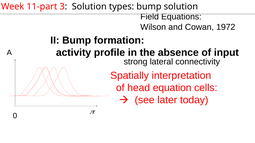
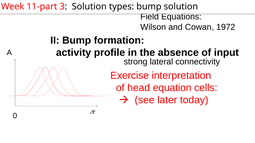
Spatially: Spatially -> Exercise
